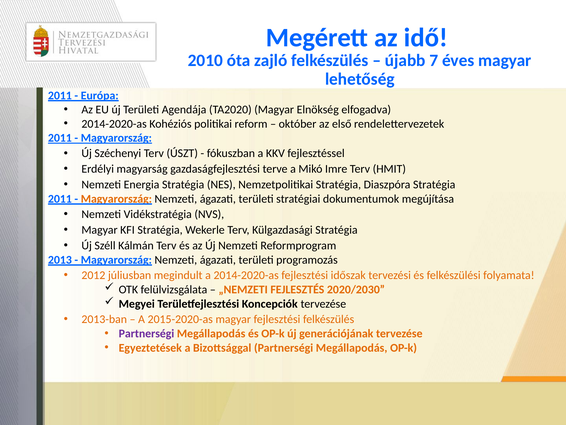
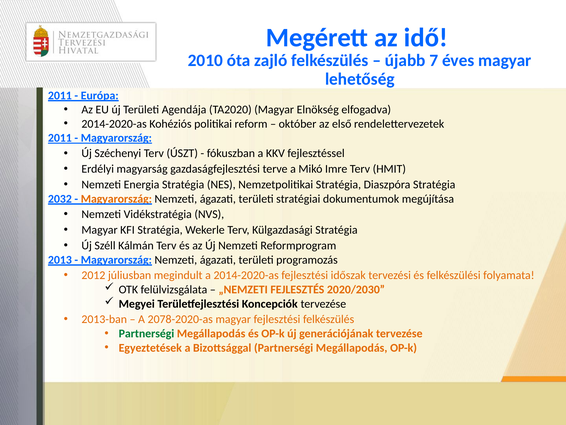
2011 at (60, 199): 2011 -> 2032
2015-2020-as: 2015-2020-as -> 2078-2020-as
Partnerségi at (146, 333) colour: purple -> green
